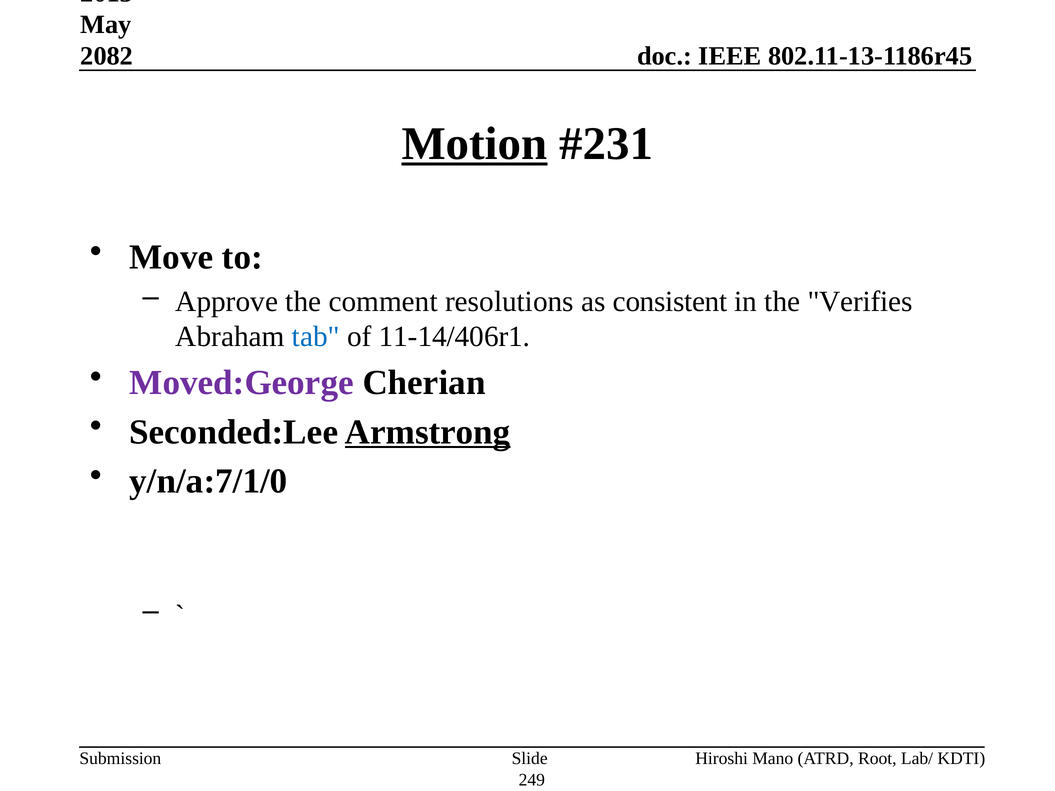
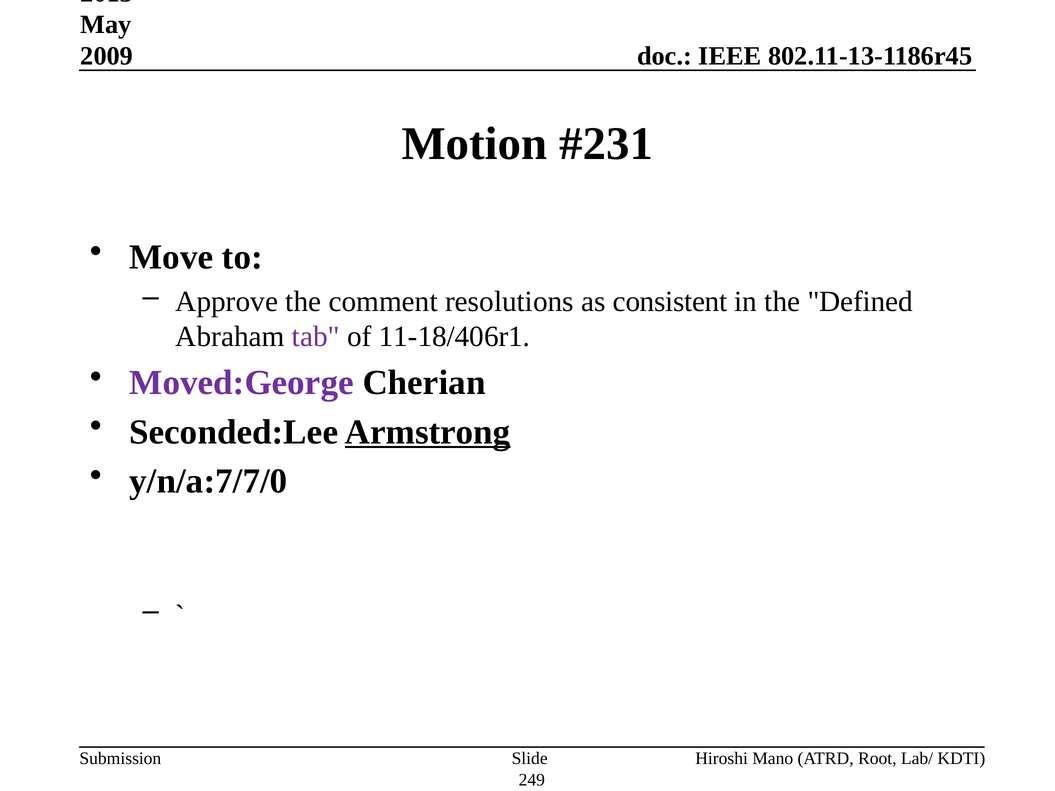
2082: 2082 -> 2009
Motion underline: present -> none
Verifies: Verifies -> Defined
tab colour: blue -> purple
11-14/406r1: 11-14/406r1 -> 11-18/406r1
y/n/a:7/1/0: y/n/a:7/1/0 -> y/n/a:7/7/0
